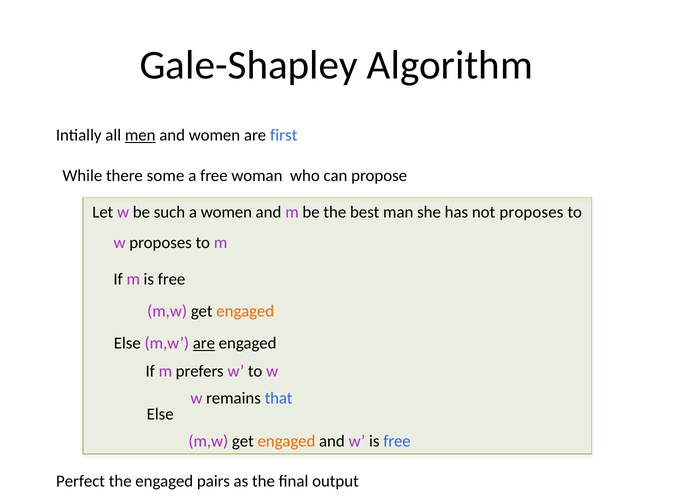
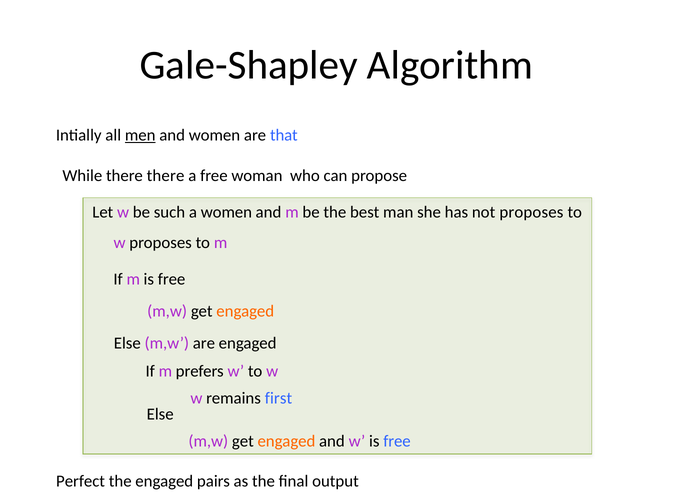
first: first -> that
there some: some -> there
are at (204, 344) underline: present -> none
that: that -> first
